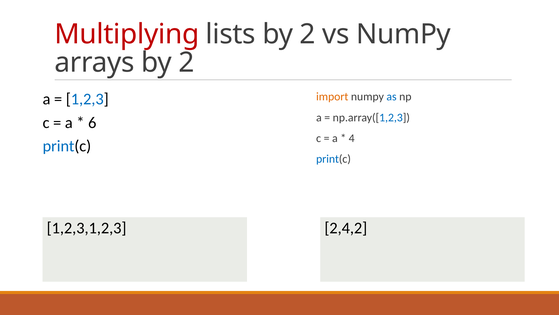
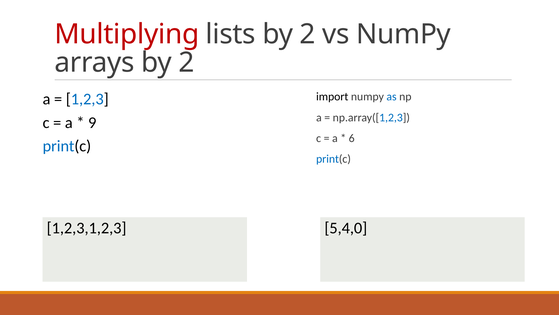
import colour: orange -> black
6: 6 -> 9
4: 4 -> 6
2,4,2: 2,4,2 -> 5,4,0
